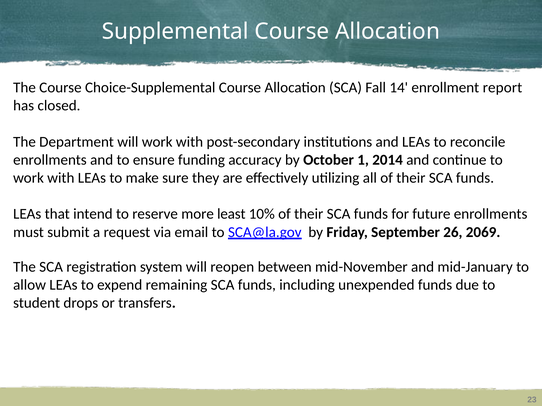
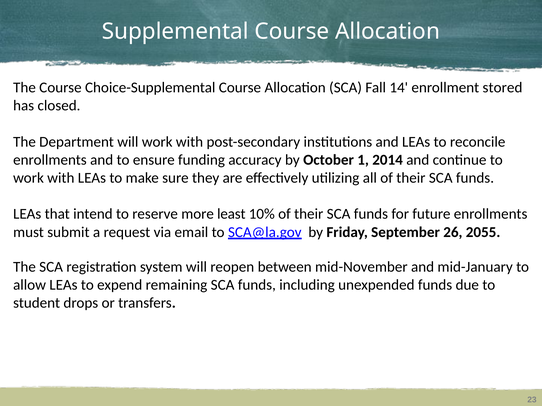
report: report -> stored
2069: 2069 -> 2055
